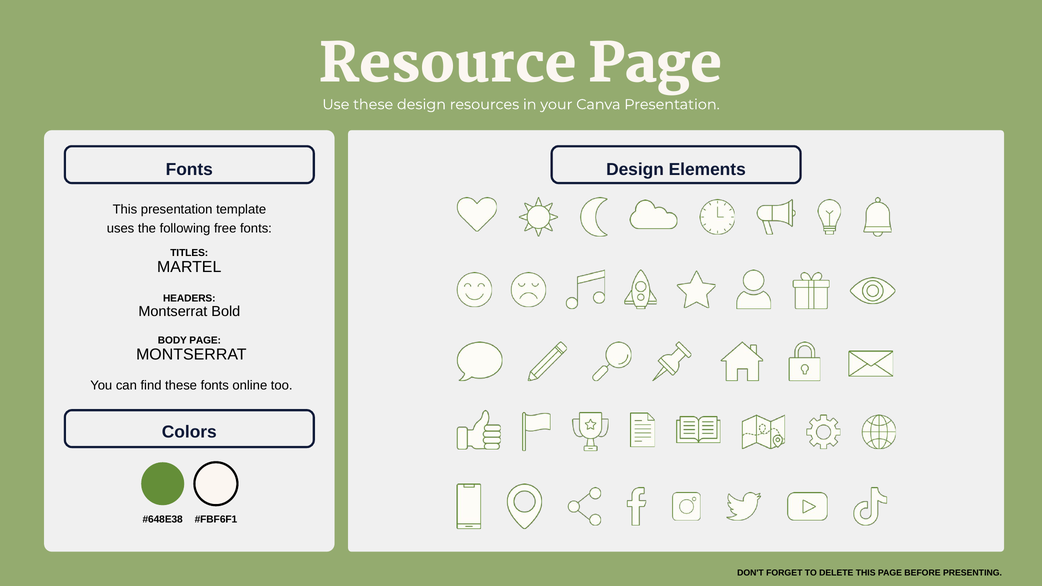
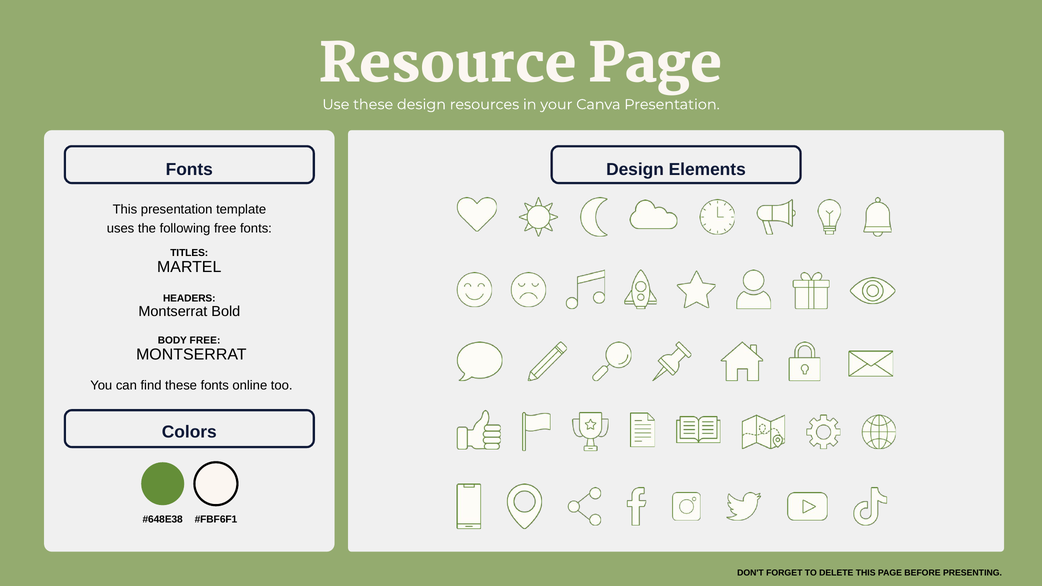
BODY PAGE: PAGE -> FREE
